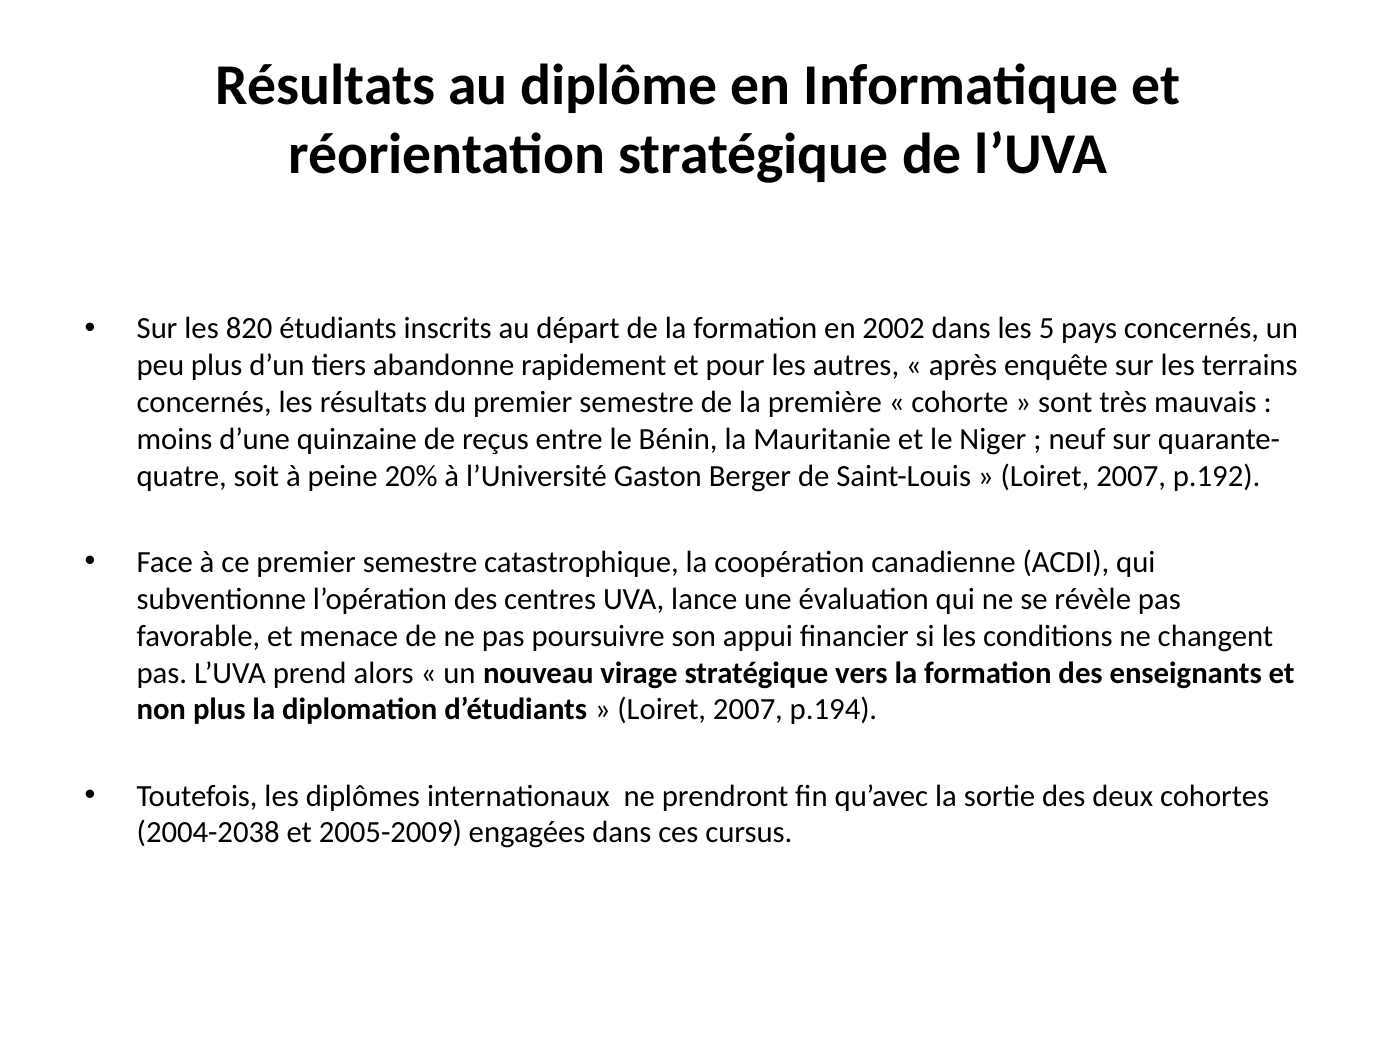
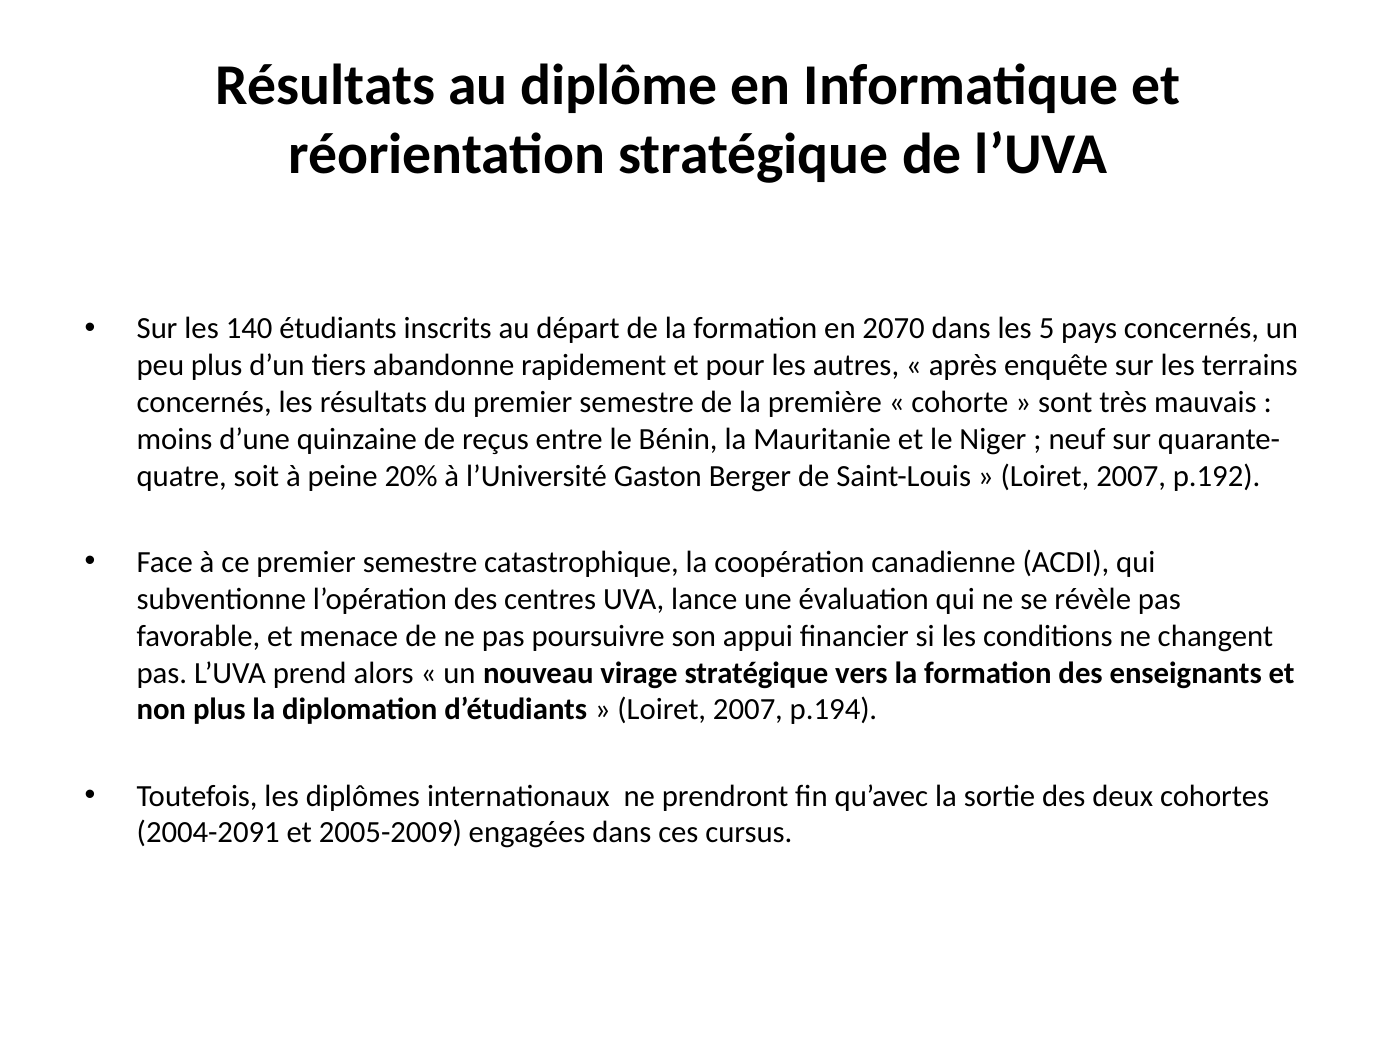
820: 820 -> 140
2002: 2002 -> 2070
2004-2038: 2004-2038 -> 2004-2091
